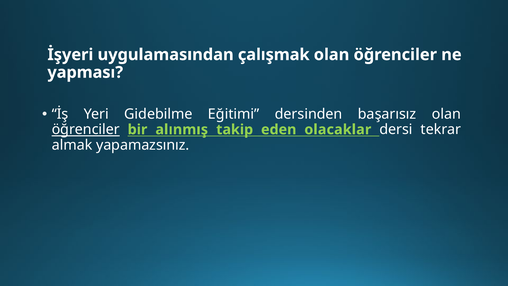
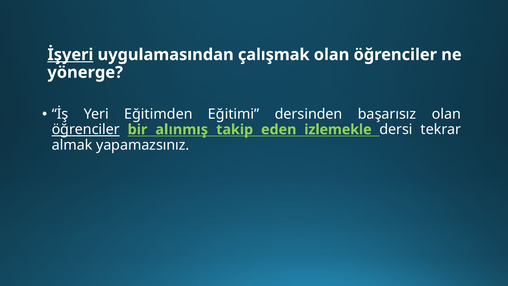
İşyeri underline: none -> present
yapması: yapması -> yönerge
Gidebilme: Gidebilme -> Eğitimden
olacaklar: olacaklar -> izlemekle
